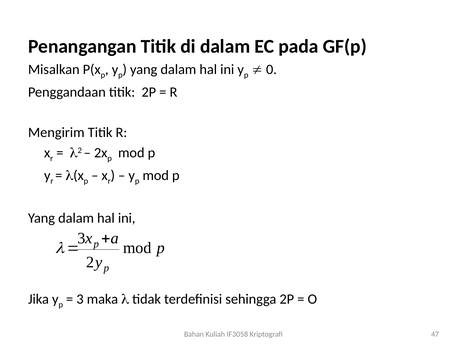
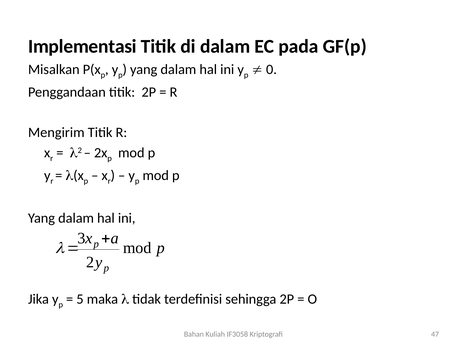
Penangangan: Penangangan -> Implementasi
3 at (80, 299): 3 -> 5
